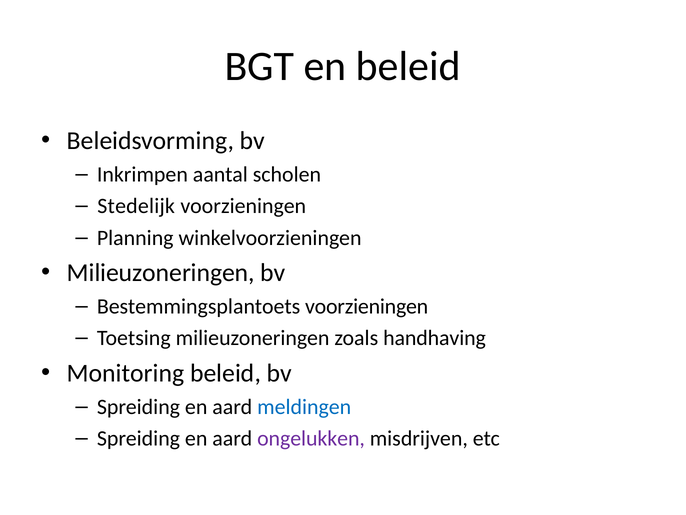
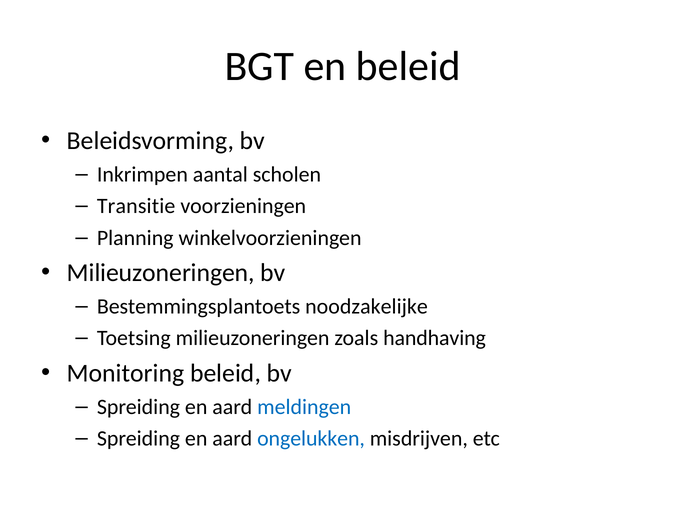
Stedelijk: Stedelijk -> Transitie
Bestemmingsplantoets voorzieningen: voorzieningen -> noodzakelijke
ongelukken colour: purple -> blue
